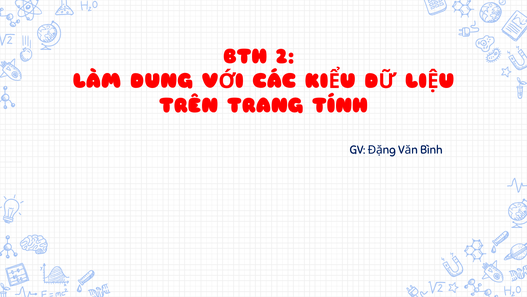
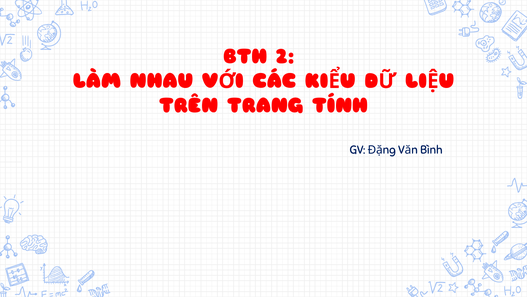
DUNG: DUNG -> NHAU
